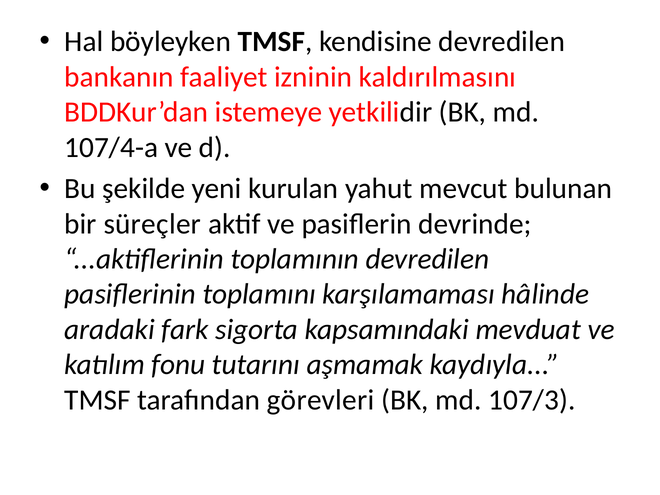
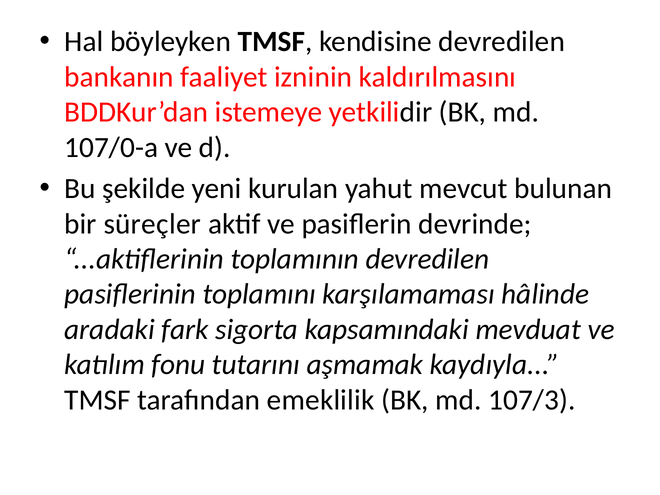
107/4-a: 107/4-a -> 107/0-a
görevleri: görevleri -> emeklilik
